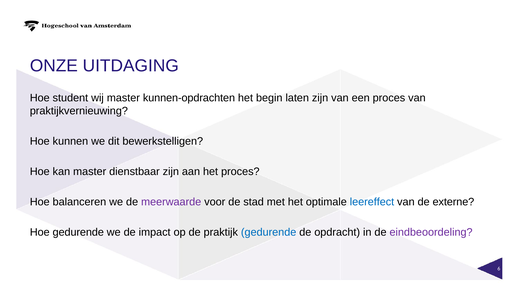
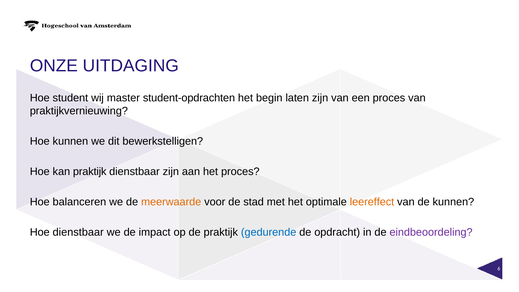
kunnen-opdrachten: kunnen-opdrachten -> student-opdrachten
kan master: master -> praktijk
meerwaarde colour: purple -> orange
leereffect colour: blue -> orange
de externe: externe -> kunnen
Hoe gedurende: gedurende -> dienstbaar
